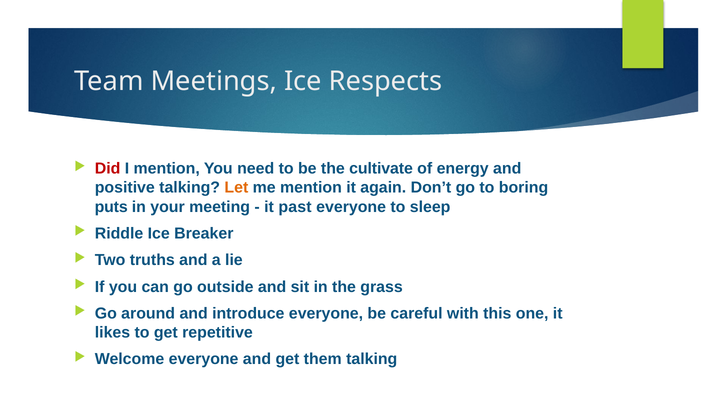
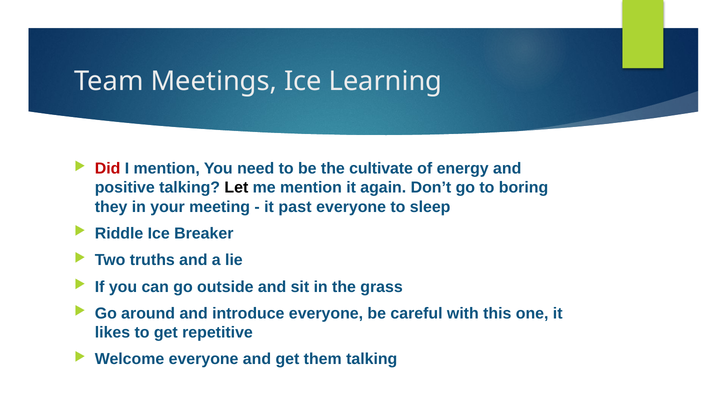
Respects: Respects -> Learning
Let colour: orange -> black
puts: puts -> they
